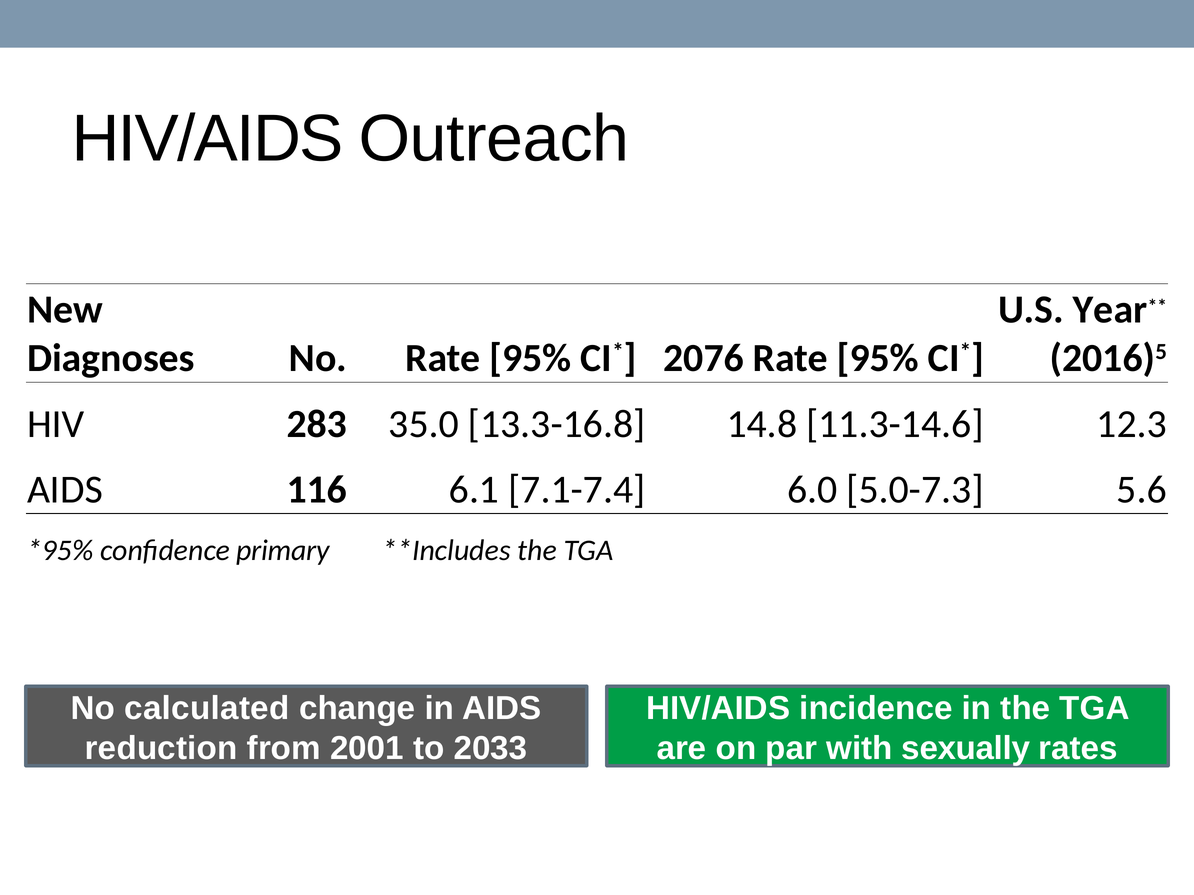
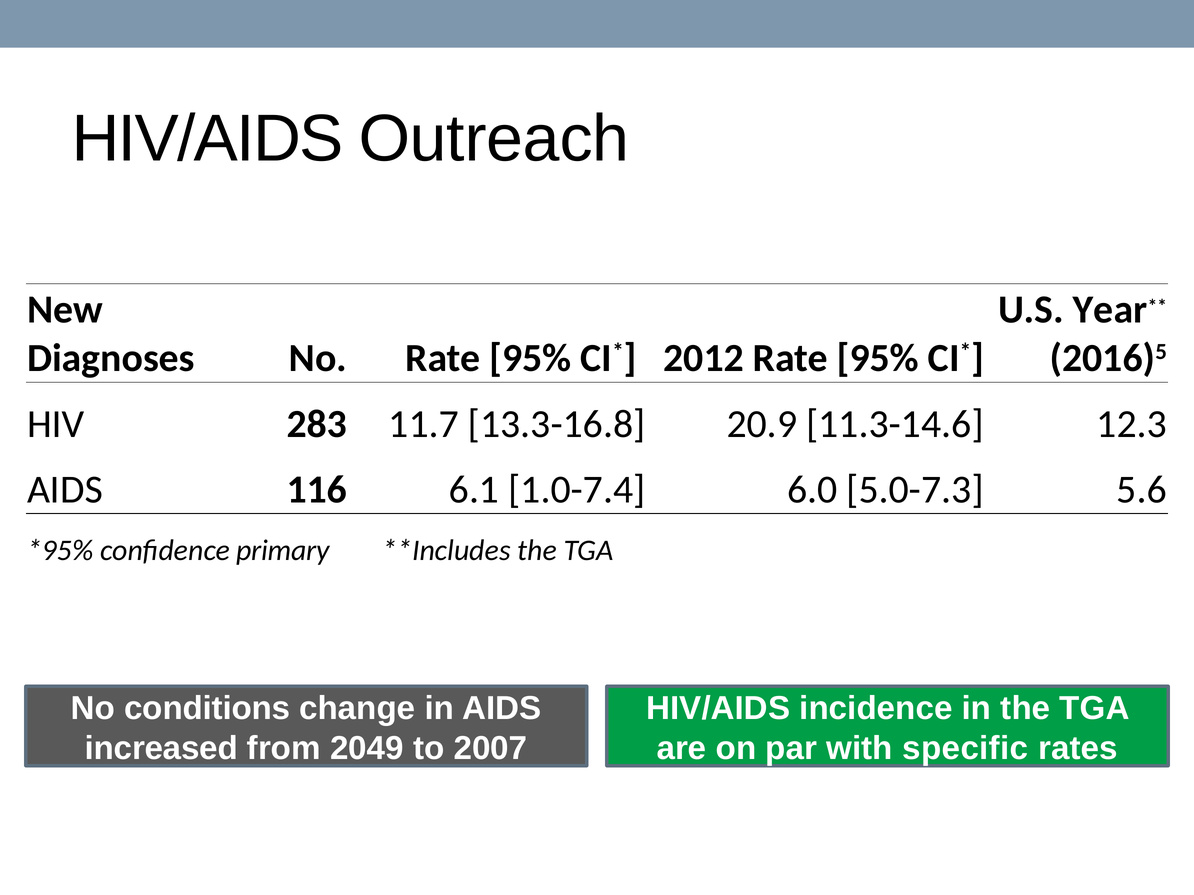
2076: 2076 -> 2012
35.0: 35.0 -> 11.7
14.8: 14.8 -> 20.9
7.1-7.4: 7.1-7.4 -> 1.0-7.4
calculated: calculated -> conditions
reduction: reduction -> increased
2001: 2001 -> 2049
2033: 2033 -> 2007
sexually: sexually -> specific
